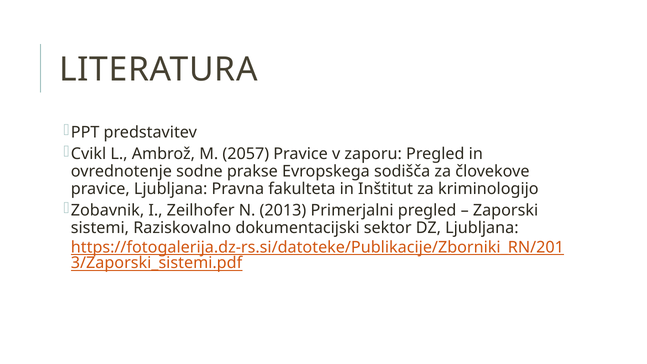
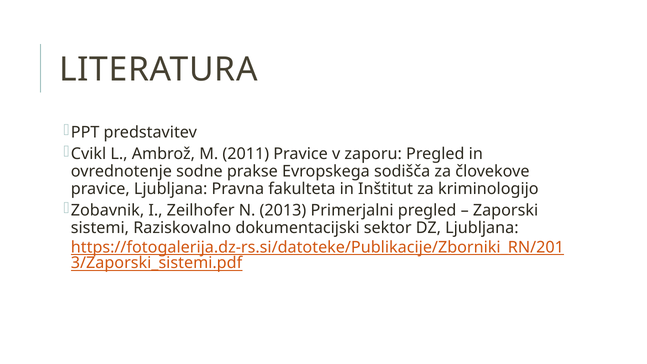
2057: 2057 -> 2011
